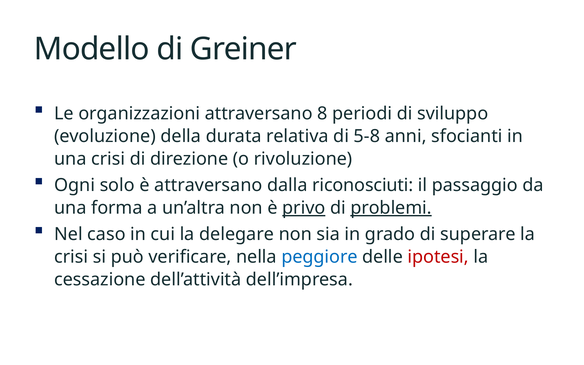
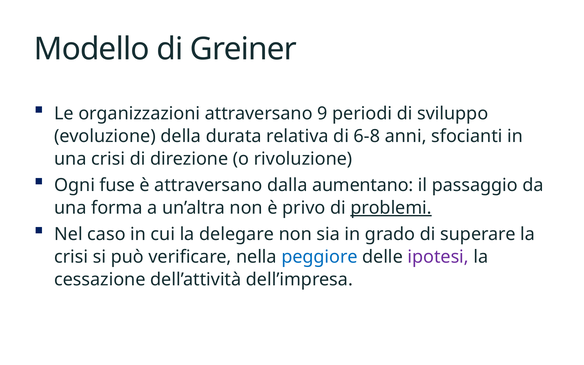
8: 8 -> 9
5-8: 5-8 -> 6-8
solo: solo -> fuse
riconosciuti: riconosciuti -> aumentano
privo underline: present -> none
ipotesi colour: red -> purple
